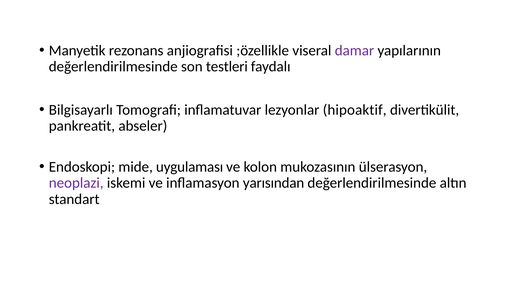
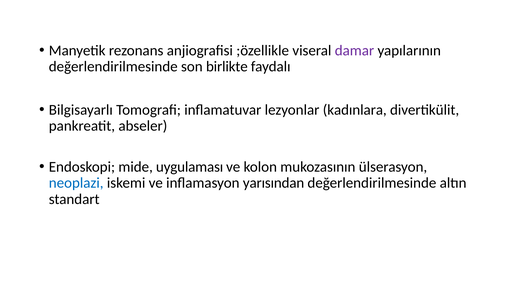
testleri: testleri -> birlikte
hipoaktif: hipoaktif -> kadınlara
neoplazi colour: purple -> blue
